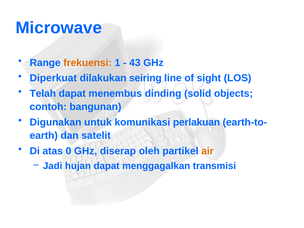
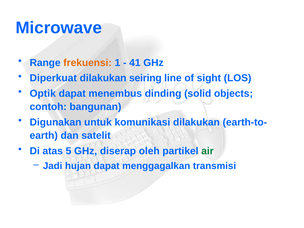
43: 43 -> 41
Telah: Telah -> Optik
komunikasi perlakuan: perlakuan -> dilakukan
0: 0 -> 5
air colour: orange -> green
